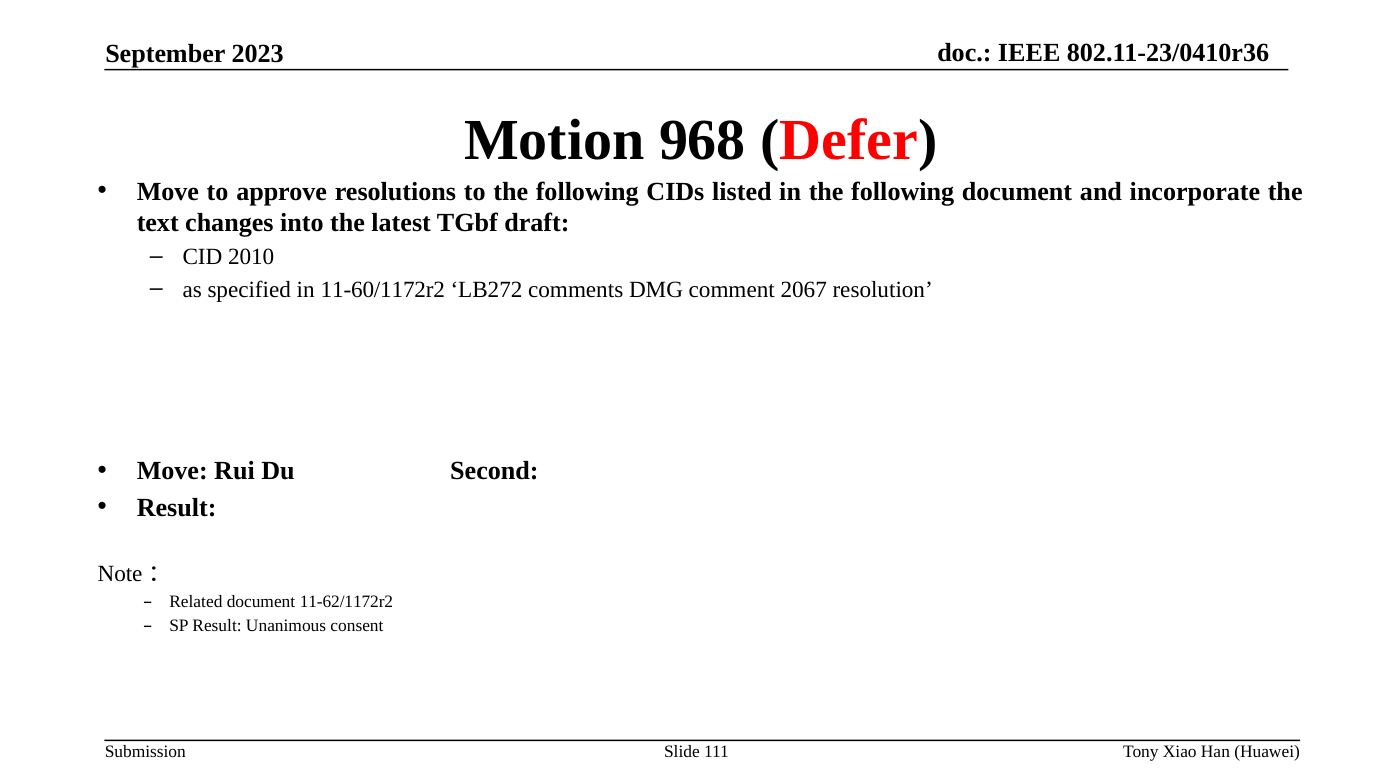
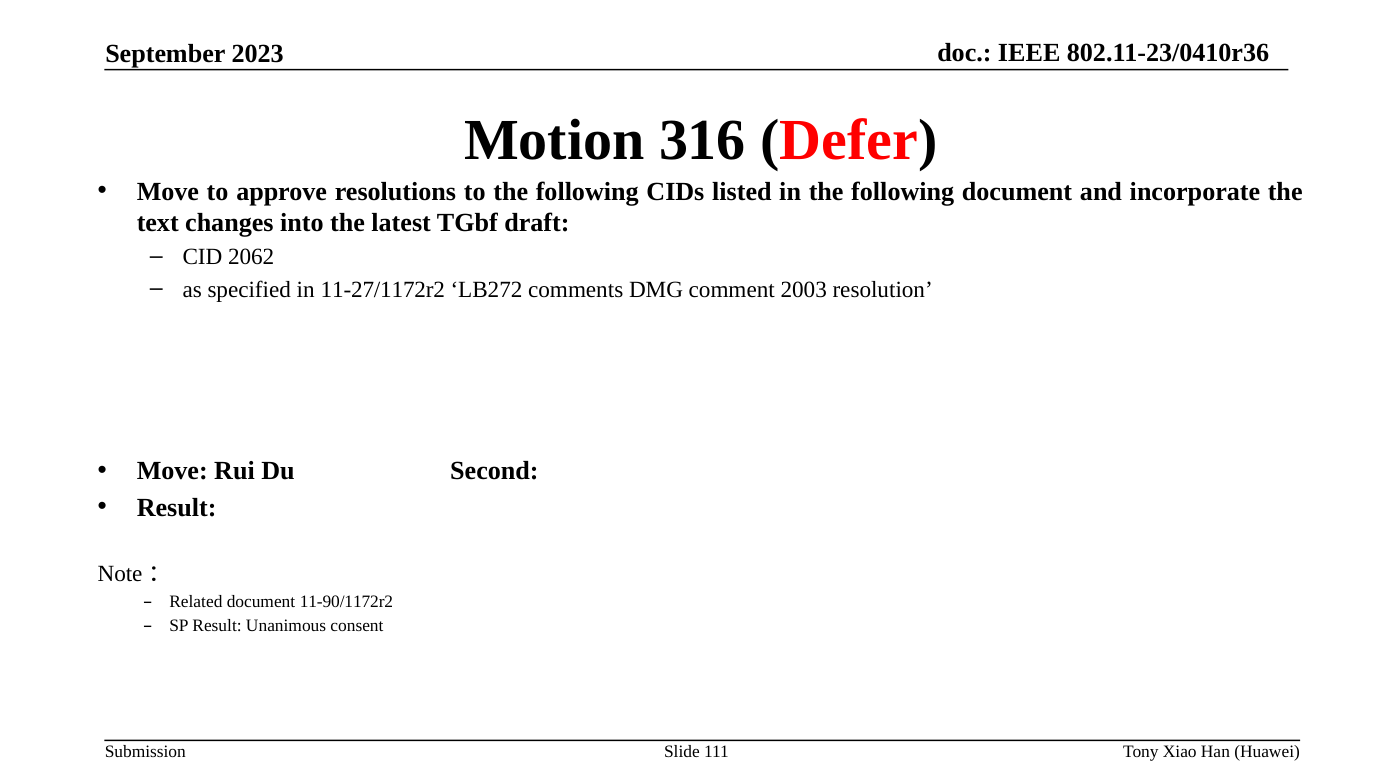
968: 968 -> 316
2010: 2010 -> 2062
11-60/1172r2: 11-60/1172r2 -> 11-27/1172r2
2067: 2067 -> 2003
11-62/1172r2: 11-62/1172r2 -> 11-90/1172r2
